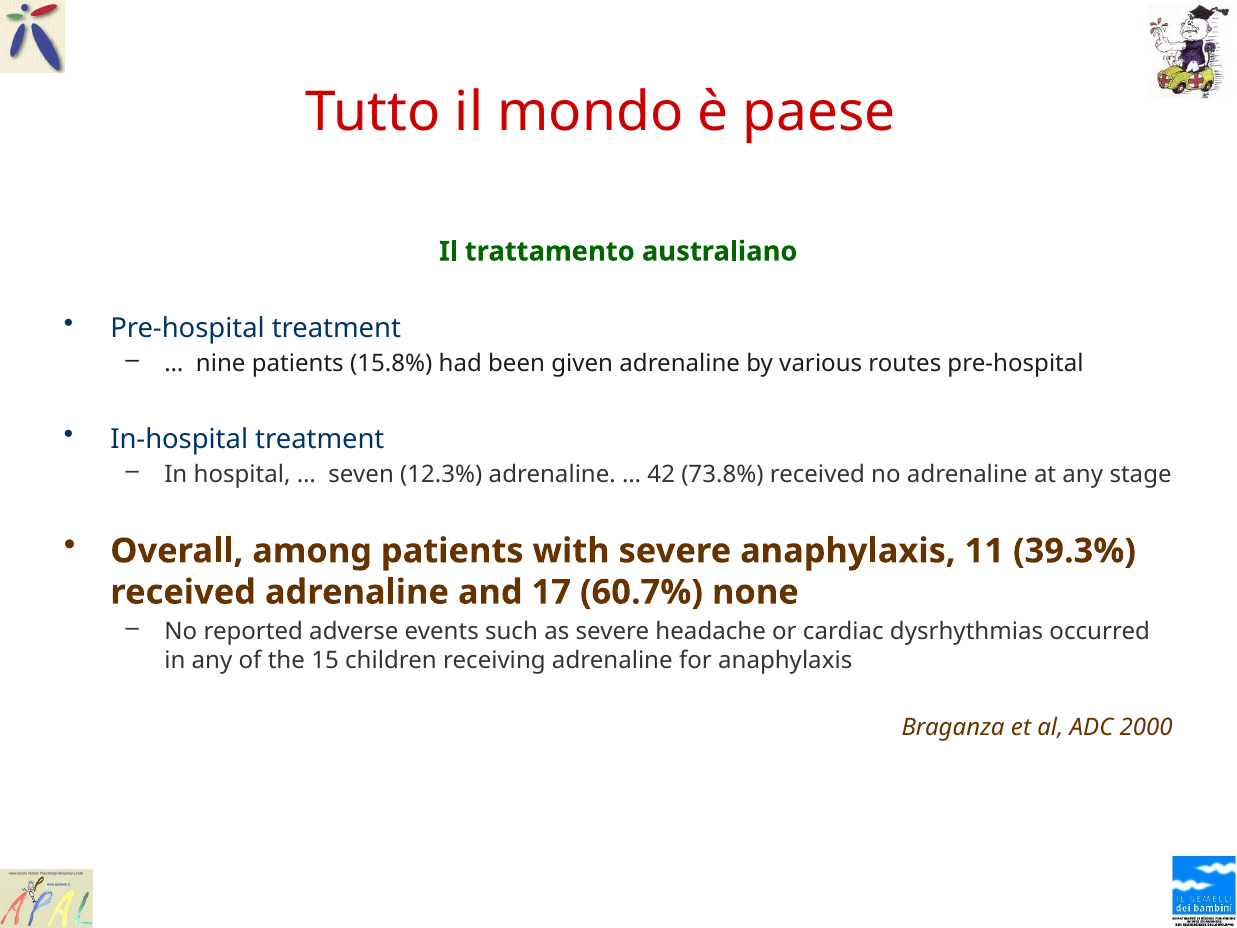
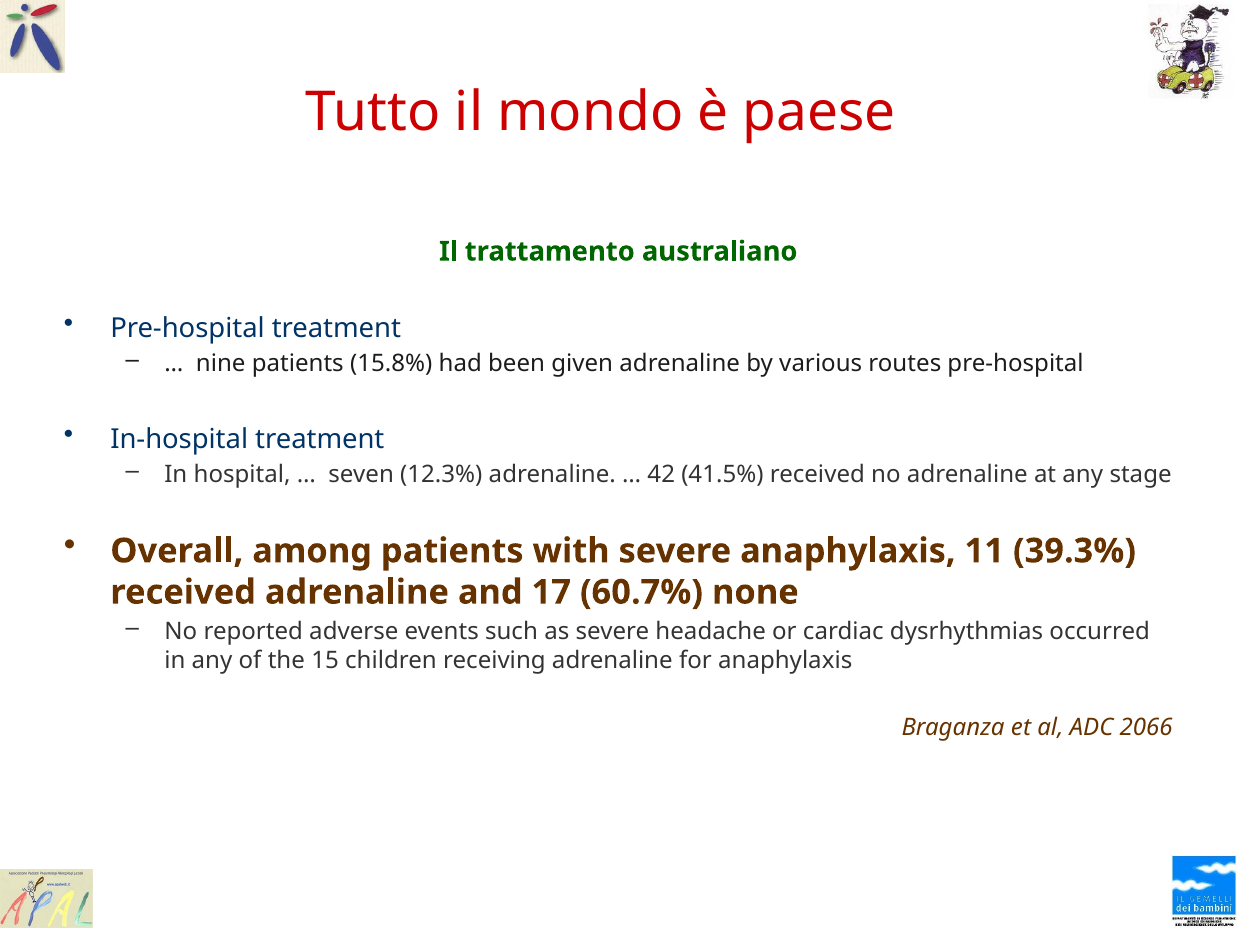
73.8%: 73.8% -> 41.5%
2000: 2000 -> 2066
